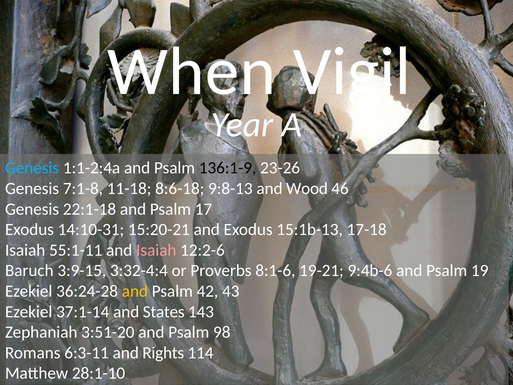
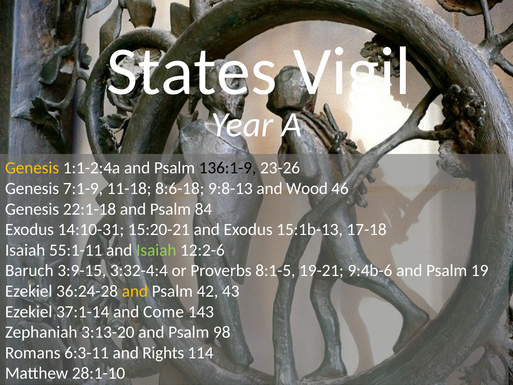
When: When -> States
Genesis at (32, 168) colour: light blue -> yellow
7:1-8: 7:1-8 -> 7:1-9
17: 17 -> 84
Isaiah at (156, 250) colour: pink -> light green
8:1-6: 8:1-6 -> 8:1-5
States: States -> Come
3:51-20: 3:51-20 -> 3:13-20
